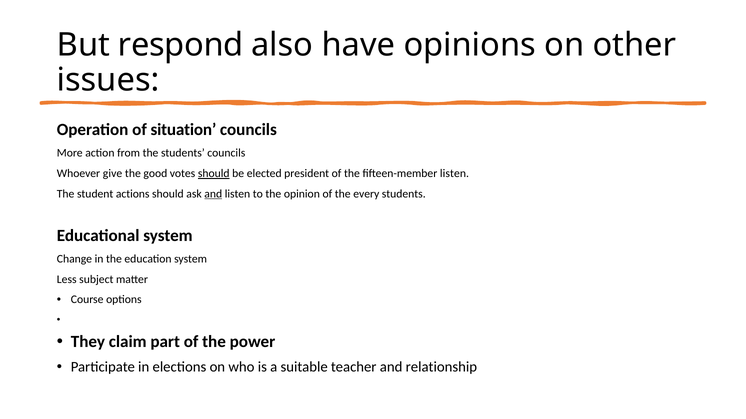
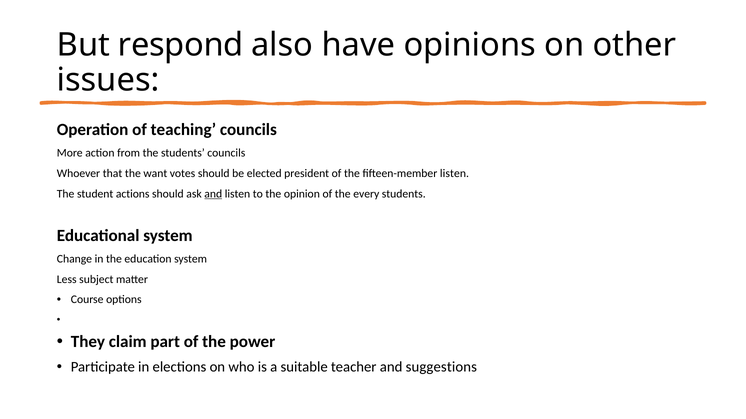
situation: situation -> teaching
give: give -> that
good: good -> want
should at (214, 174) underline: present -> none
relationship: relationship -> suggestions
